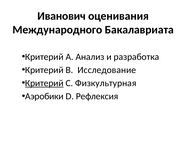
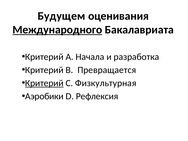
Иванович: Иванович -> Будущем
Международного underline: none -> present
Анализ: Анализ -> Начала
Исследование: Исследование -> Превращается
